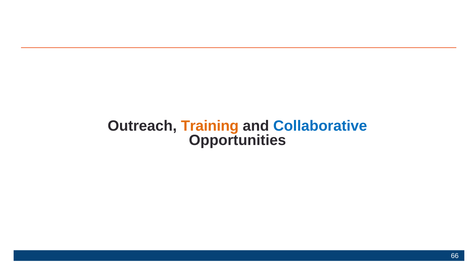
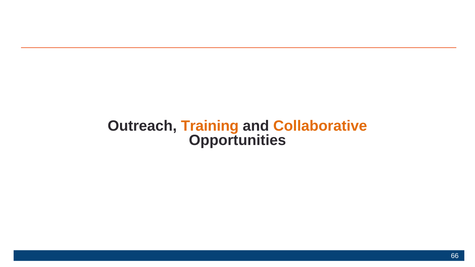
Collaborative colour: blue -> orange
